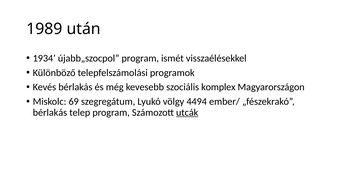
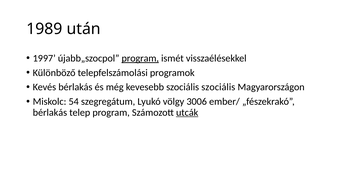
1934: 1934 -> 1997
program at (140, 58) underline: none -> present
szociális komplex: komplex -> szociális
69: 69 -> 54
4494: 4494 -> 3006
